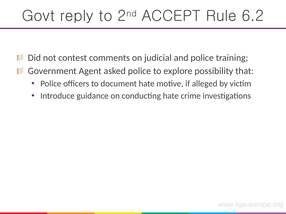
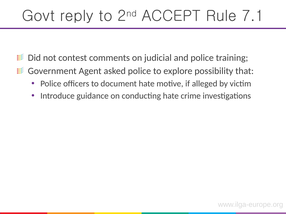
6.2: 6.2 -> 7.1
